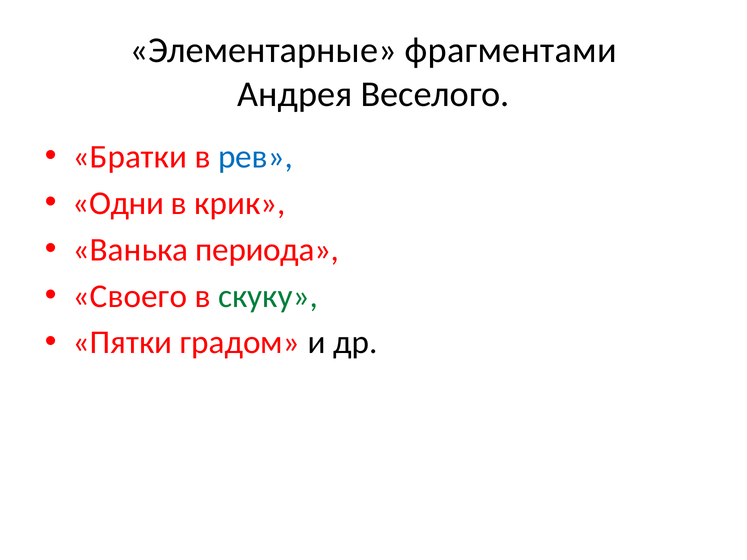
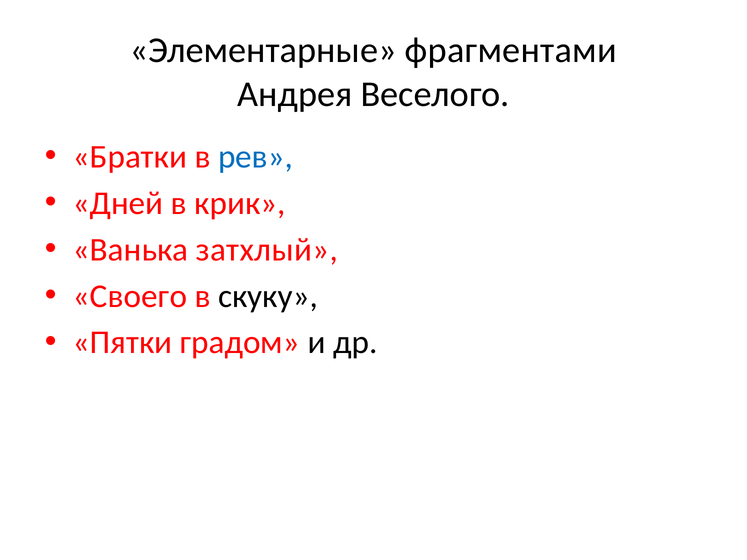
Одни: Одни -> Дней
периода: периода -> затхлый
скуку colour: green -> black
